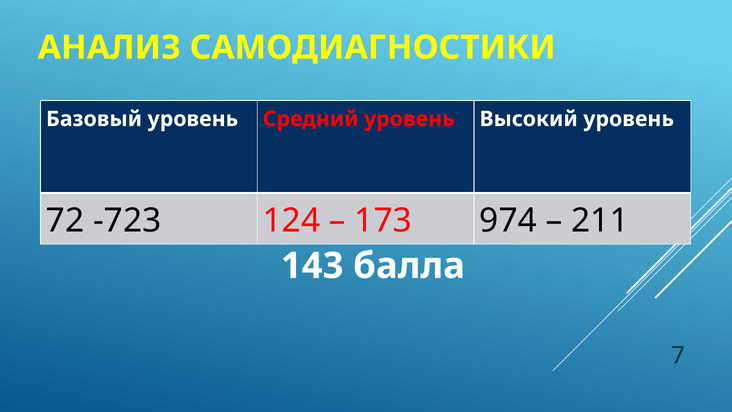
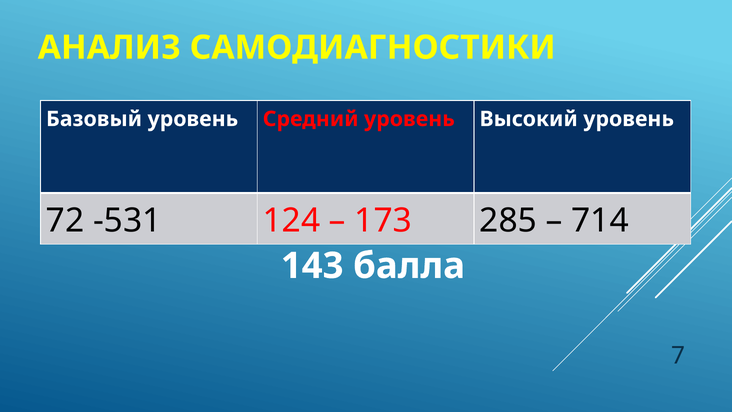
-723: -723 -> -531
974: 974 -> 285
211: 211 -> 714
